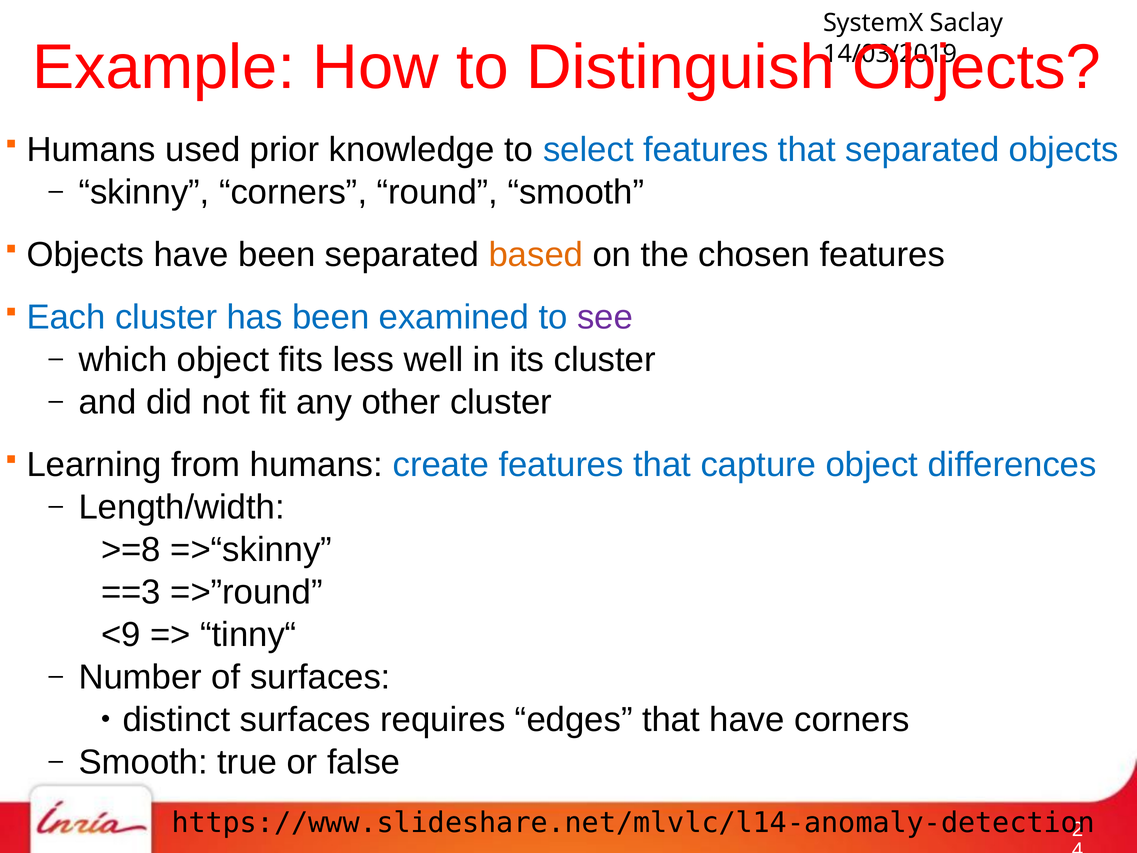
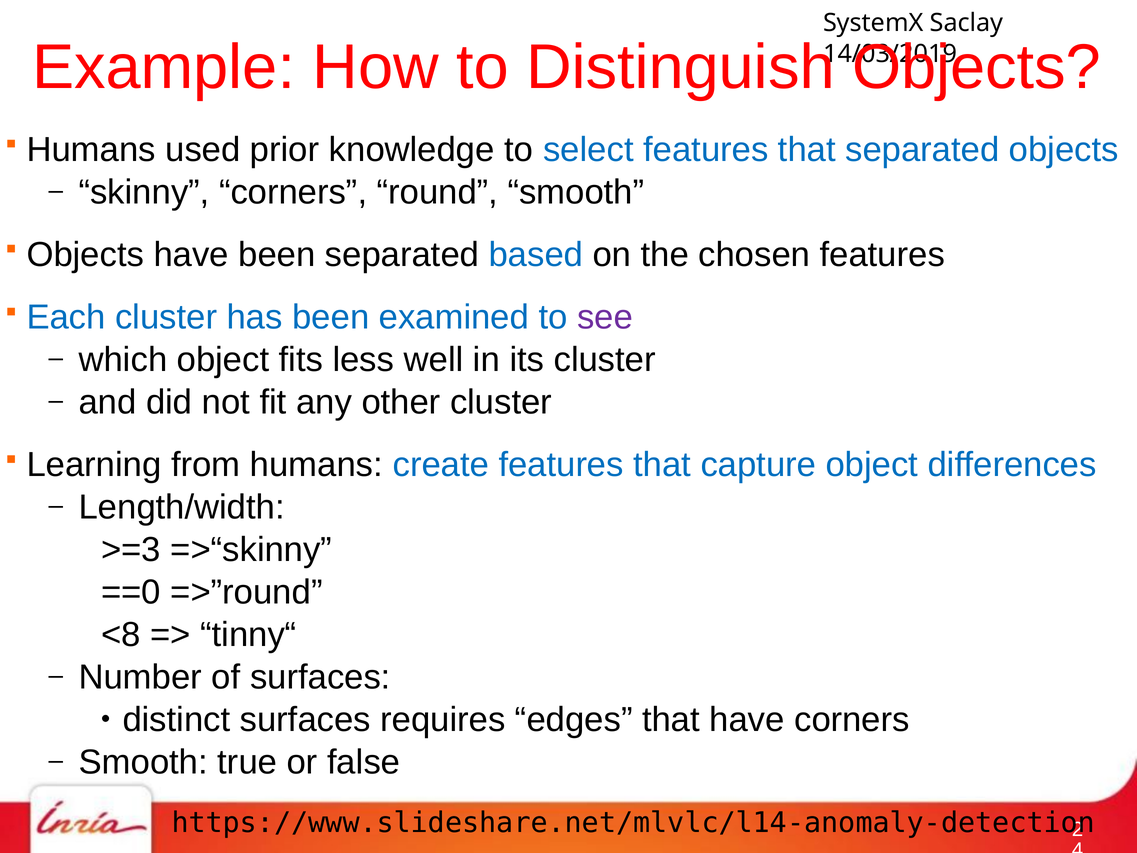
based colour: orange -> blue
>=8: >=8 -> >=3
==3: ==3 -> ==0
<9: <9 -> <8
